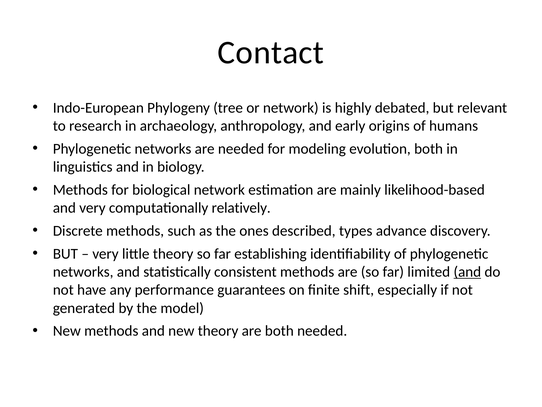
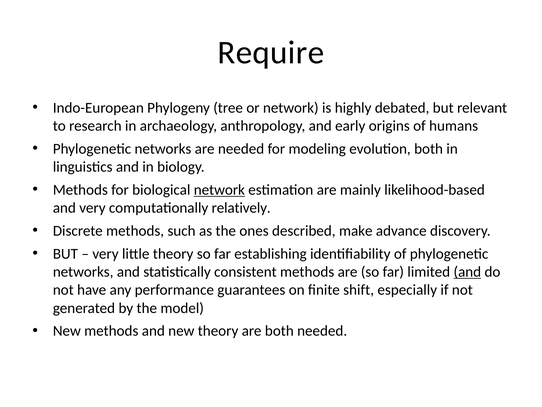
Contact: Contact -> Require
network at (219, 190) underline: none -> present
types: types -> make
